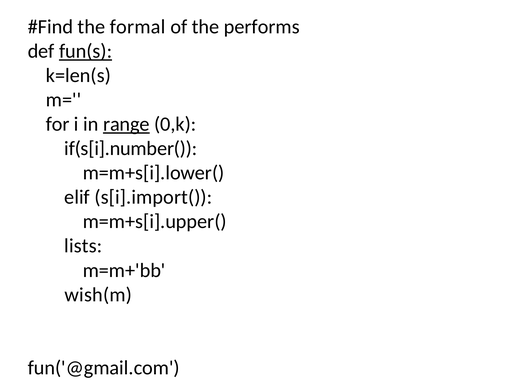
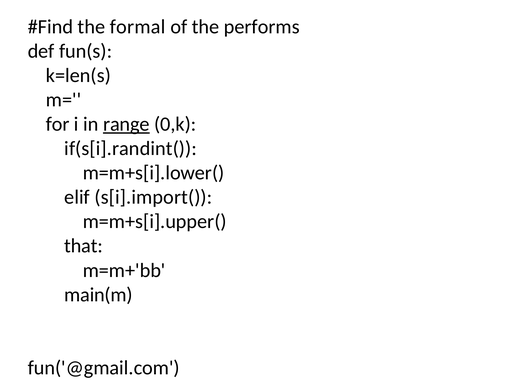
fun(s underline: present -> none
if(s[i].number(: if(s[i].number( -> if(s[i].randint(
lists: lists -> that
wish(m: wish(m -> main(m
